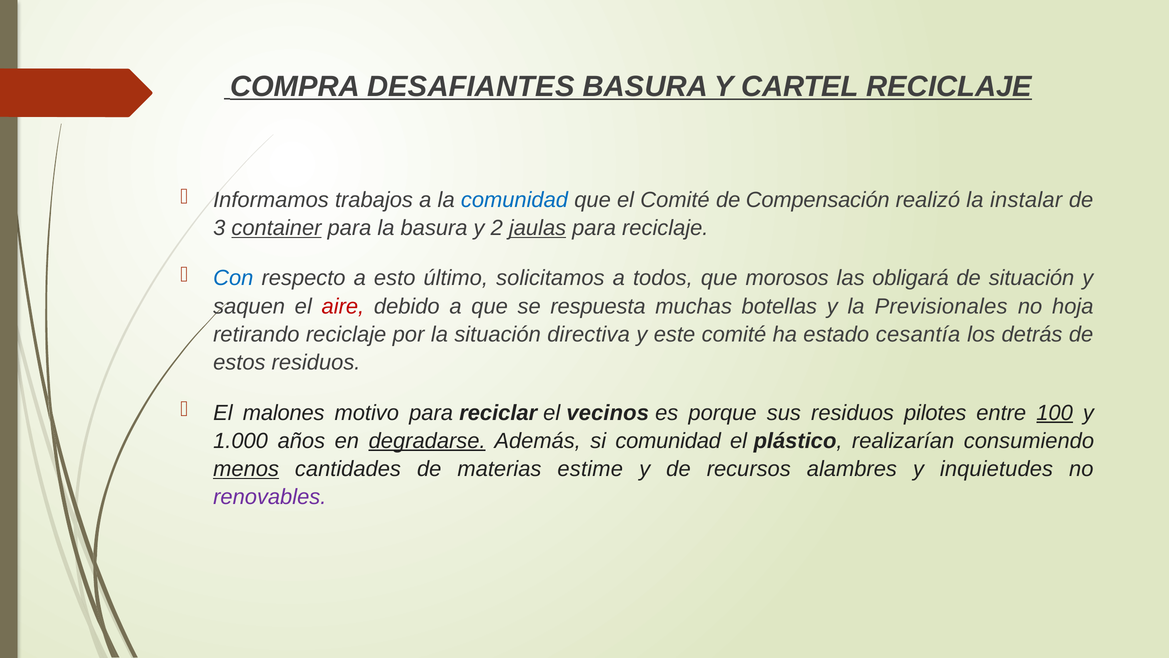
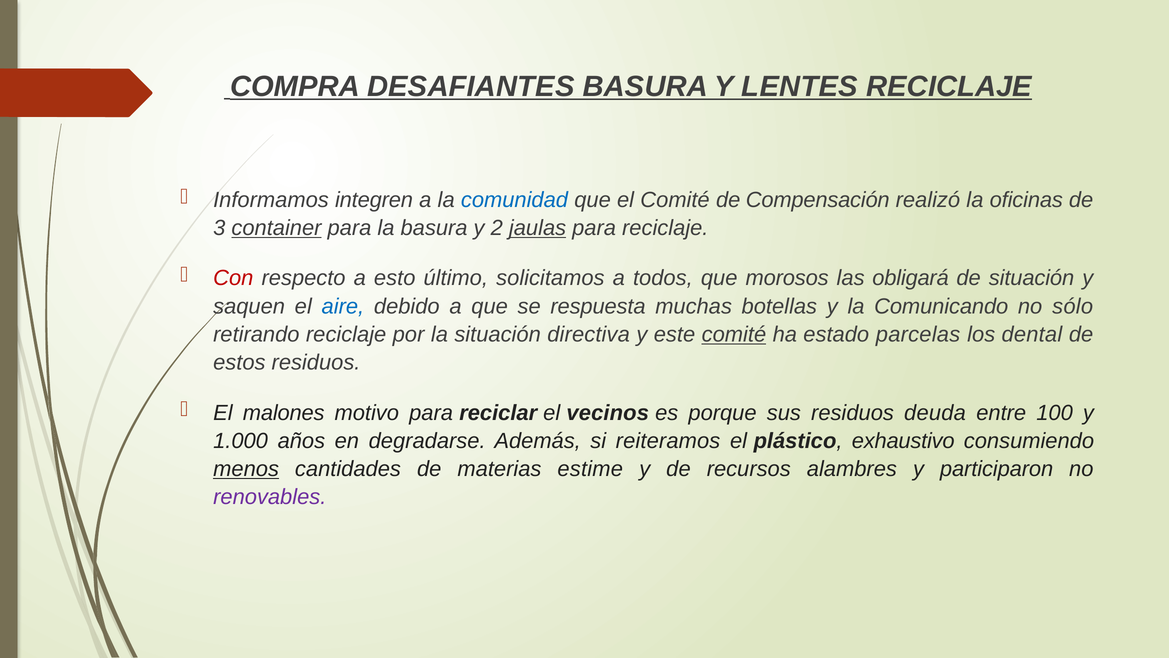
CARTEL: CARTEL -> LENTES
trabajos: trabajos -> integren
instalar: instalar -> oficinas
Con colour: blue -> red
aire colour: red -> blue
Previsionales: Previsionales -> Comunicando
hoja: hoja -> sólo
comité at (734, 334) underline: none -> present
cesantía: cesantía -> parcelas
detrás: detrás -> dental
pilotes: pilotes -> deuda
100 underline: present -> none
degradarse underline: present -> none
si comunidad: comunidad -> reiteramos
realizarían: realizarían -> exhaustivo
inquietudes: inquietudes -> participaron
